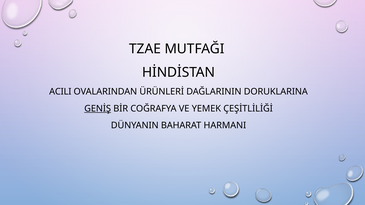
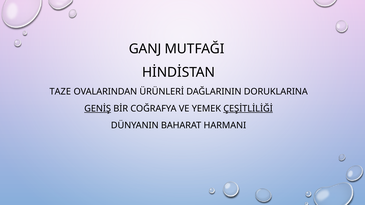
TZAE: TZAE -> GANJ
ACILI: ACILI -> TAZE
ÇEŞİTLİLİĞİ underline: none -> present
